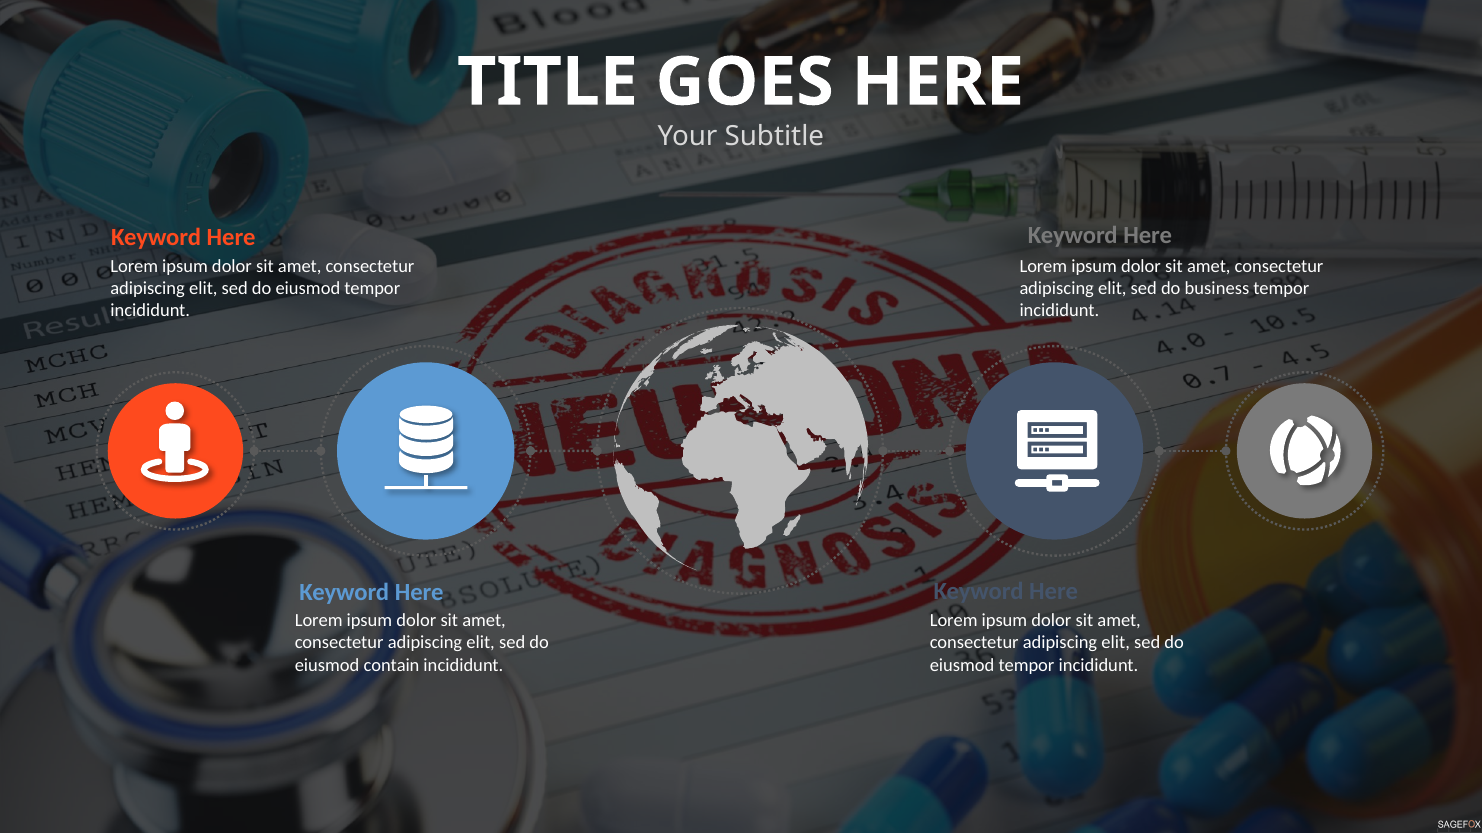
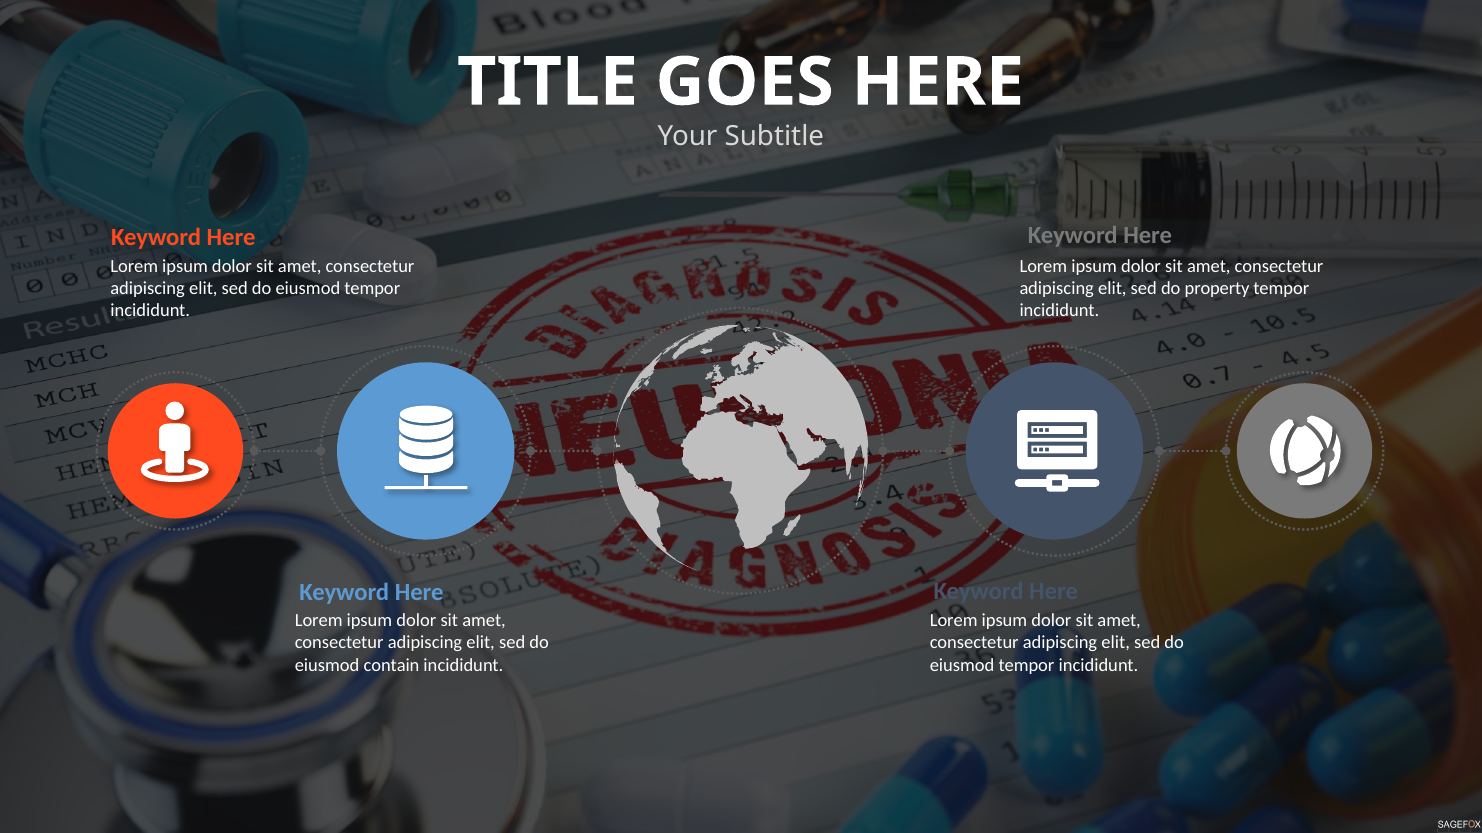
business: business -> property
